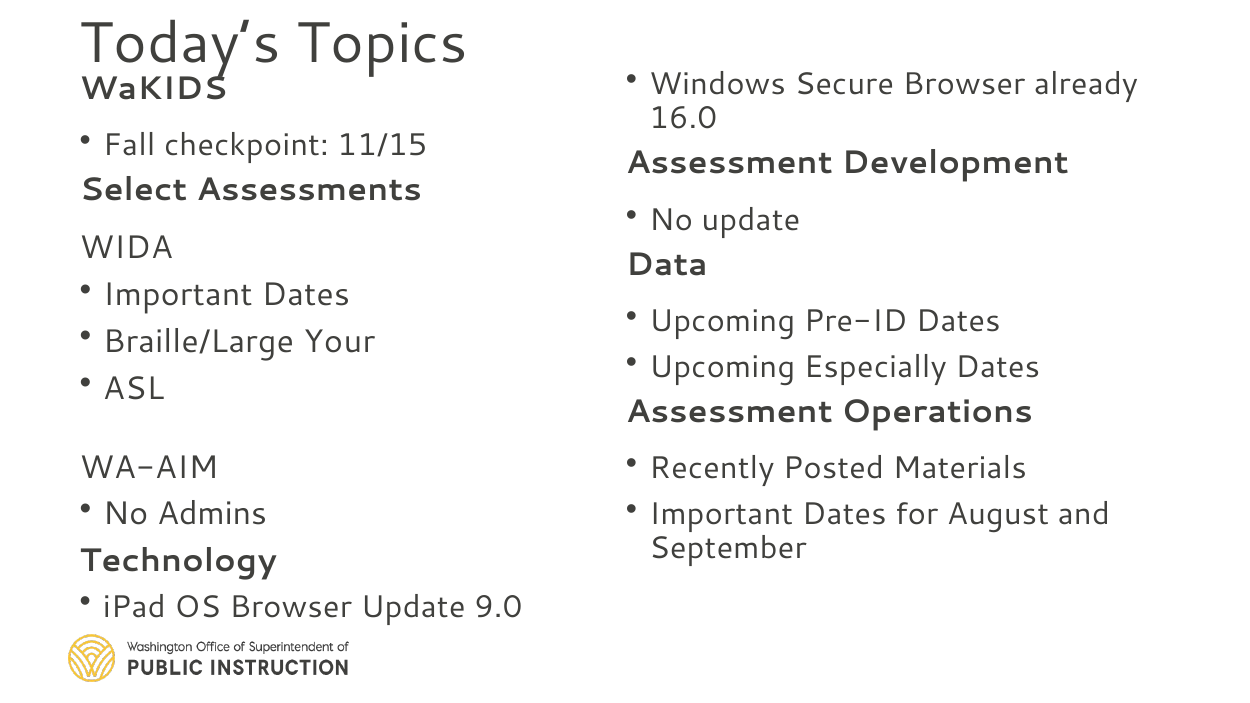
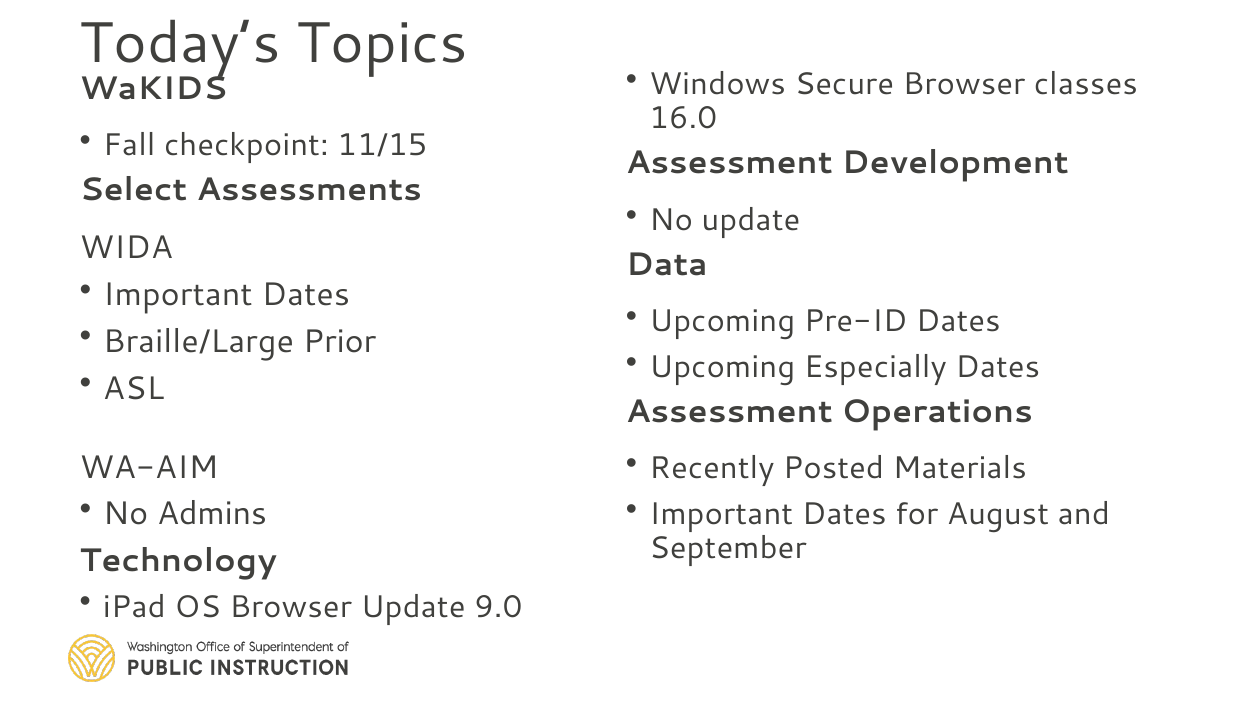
already: already -> classes
Your: Your -> Prior
